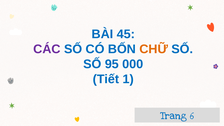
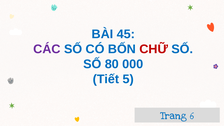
CHỮ colour: orange -> red
95: 95 -> 80
1: 1 -> 5
